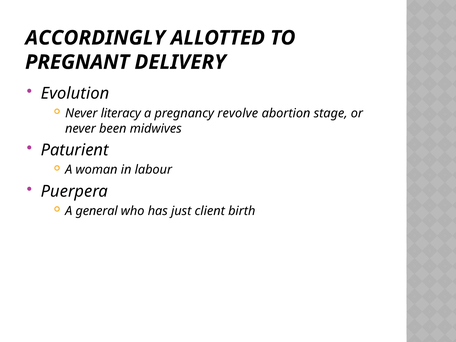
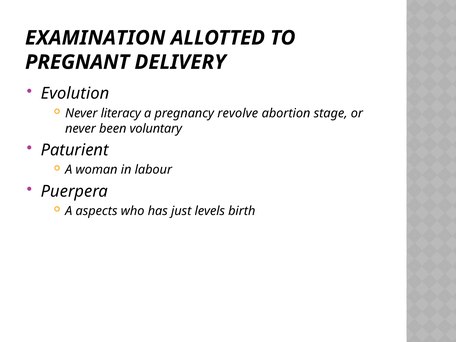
ACCORDINGLY: ACCORDINGLY -> EXAMINATION
midwives: midwives -> voluntary
general: general -> aspects
client: client -> levels
